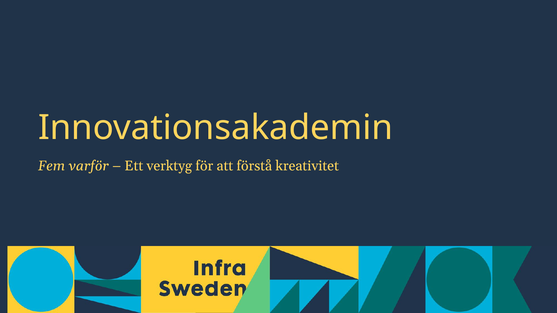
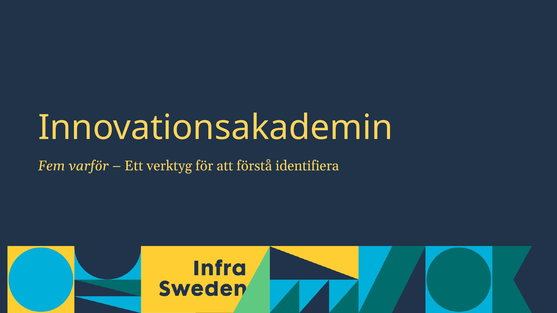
kreativitet: kreativitet -> identifiera
